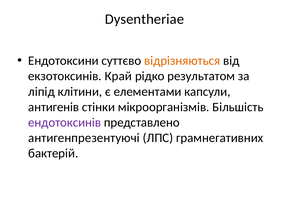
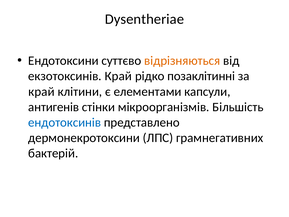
результатом: результатом -> позаклітинні
ліпід at (41, 91): ліпід -> край
ендотоксинів colour: purple -> blue
антигенпрезентуючі: антигенпрезентуючі -> дермонекротоксини
